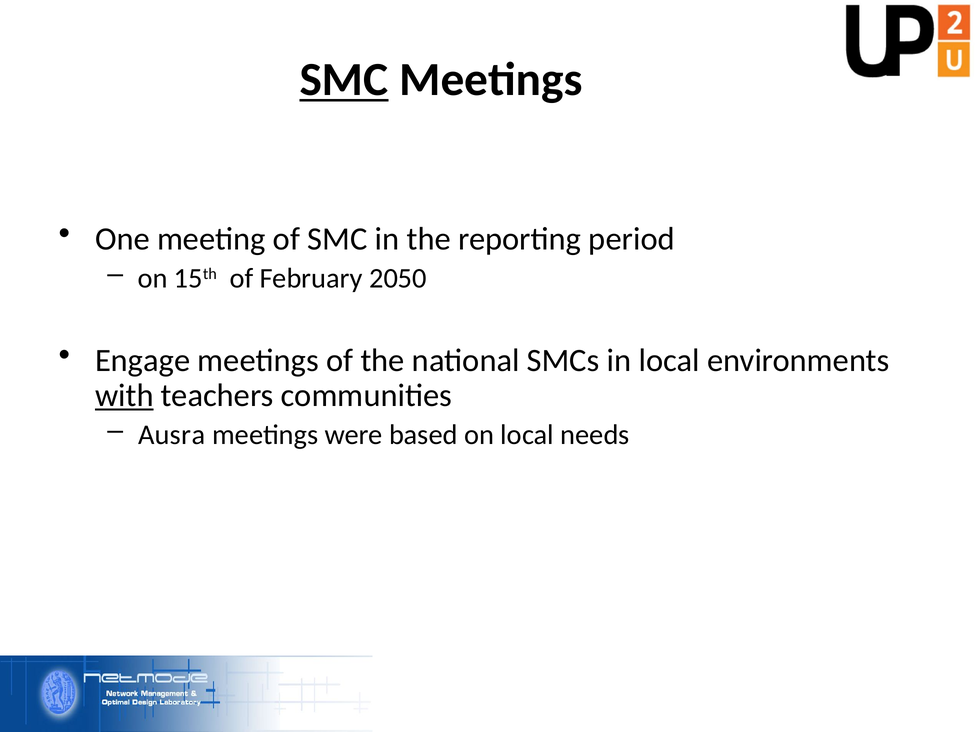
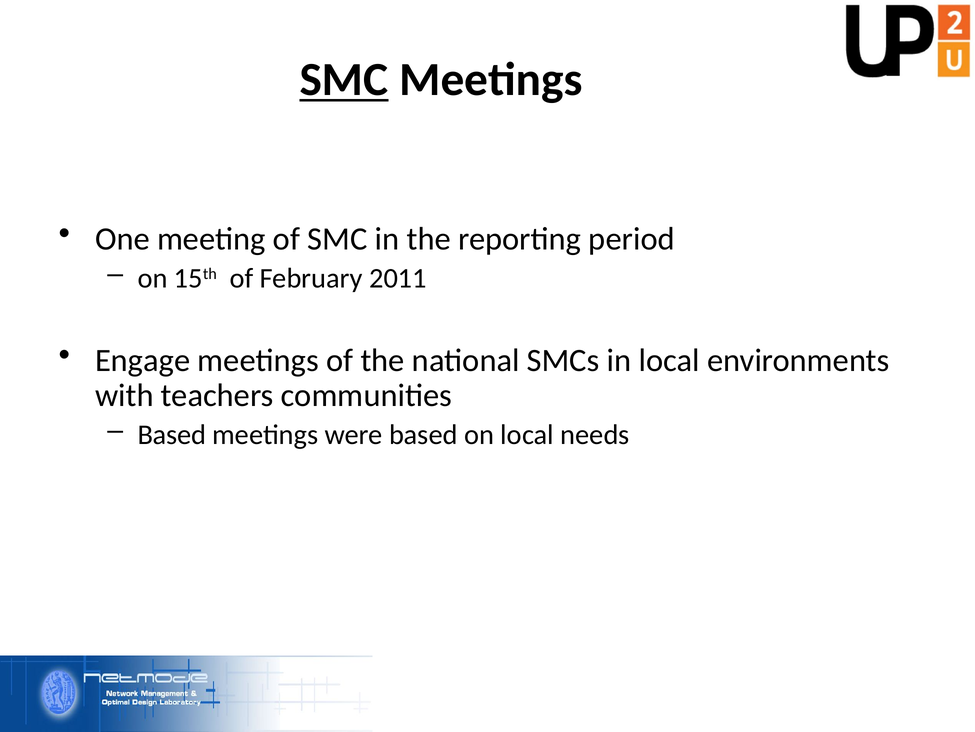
2050: 2050 -> 2011
with underline: present -> none
Ausra at (172, 434): Ausra -> Based
